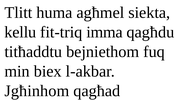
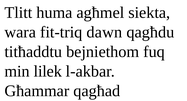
kellu: kellu -> wara
imma: imma -> dawn
biex: biex -> lilek
Jgħinhom: Jgħinhom -> Għammar
